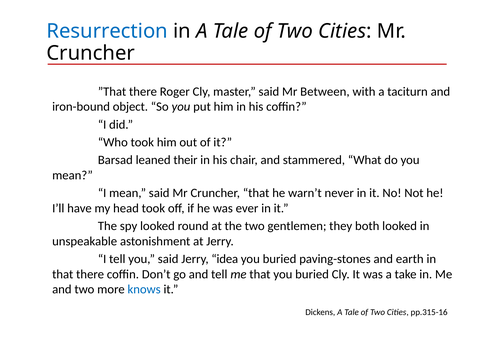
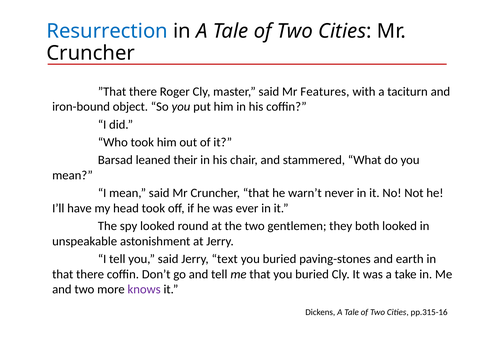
Between: Between -> Features
idea: idea -> text
knows colour: blue -> purple
